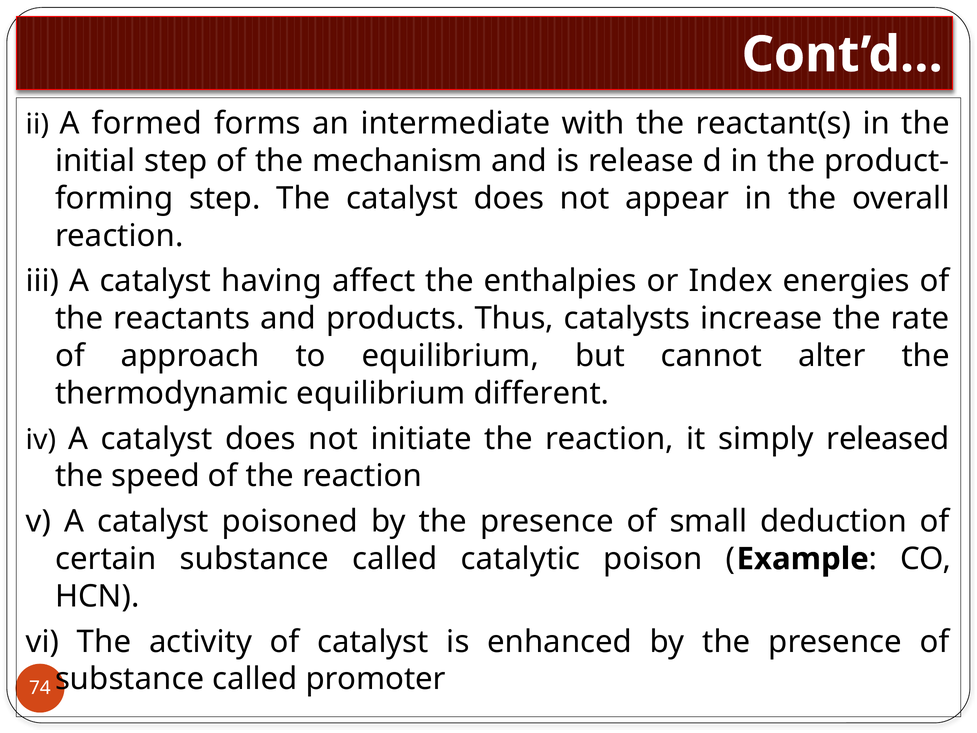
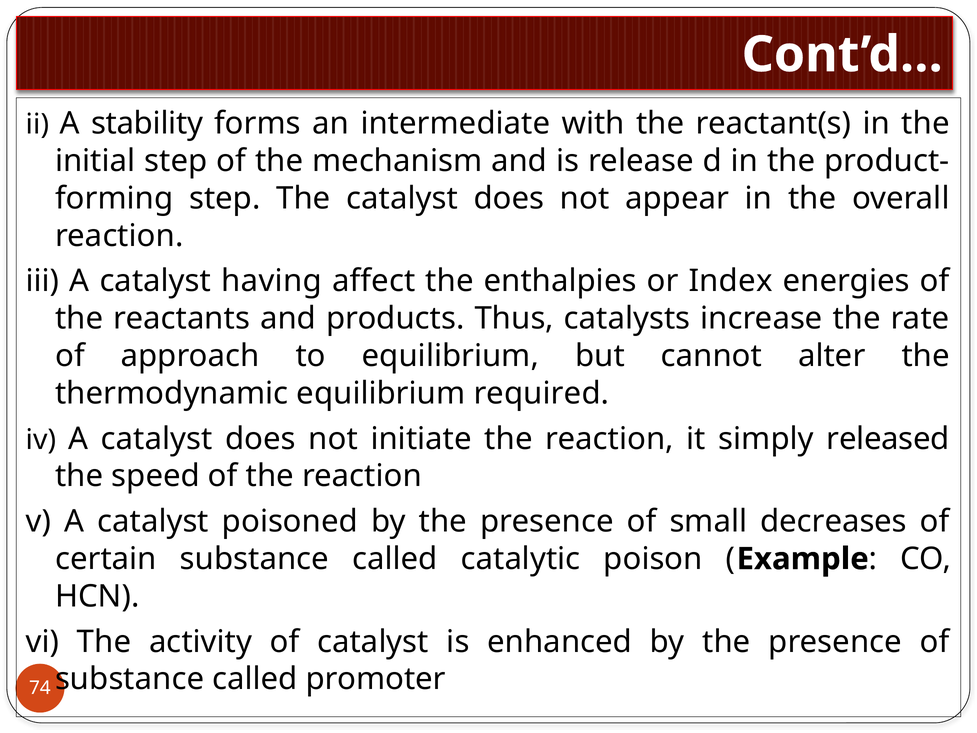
formed: formed -> stability
different: different -> required
deduction: deduction -> decreases
